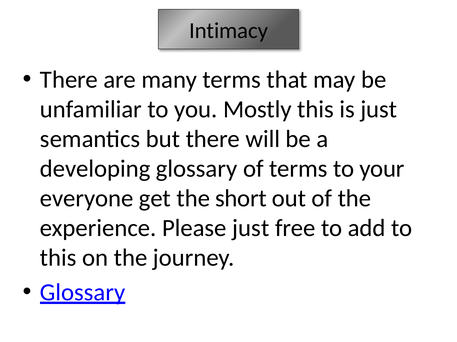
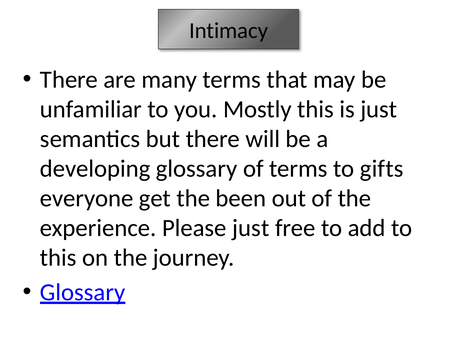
your: your -> gifts
short: short -> been
